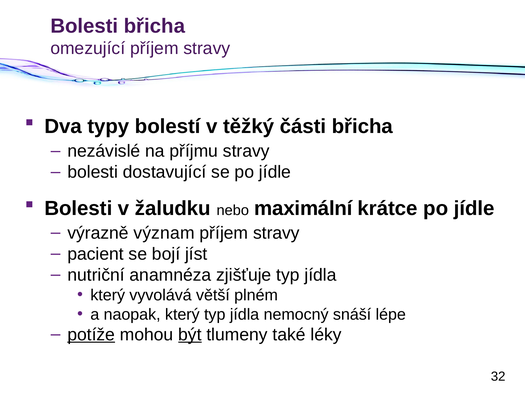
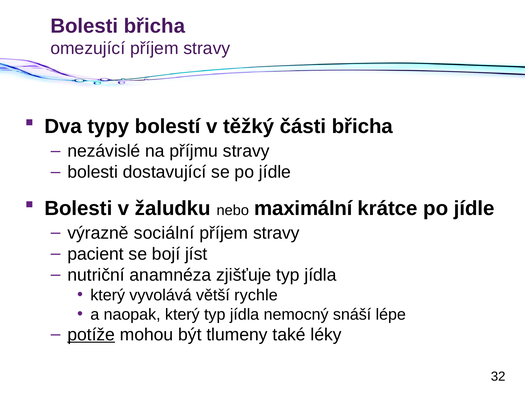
význam: význam -> sociální
plném: plném -> rychle
být underline: present -> none
